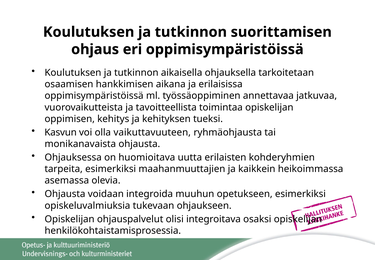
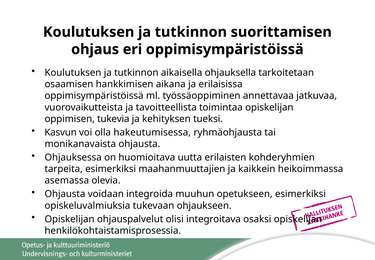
kehitys: kehitys -> tukevia
vaikuttavuuteen: vaikuttavuuteen -> hakeutumisessa
